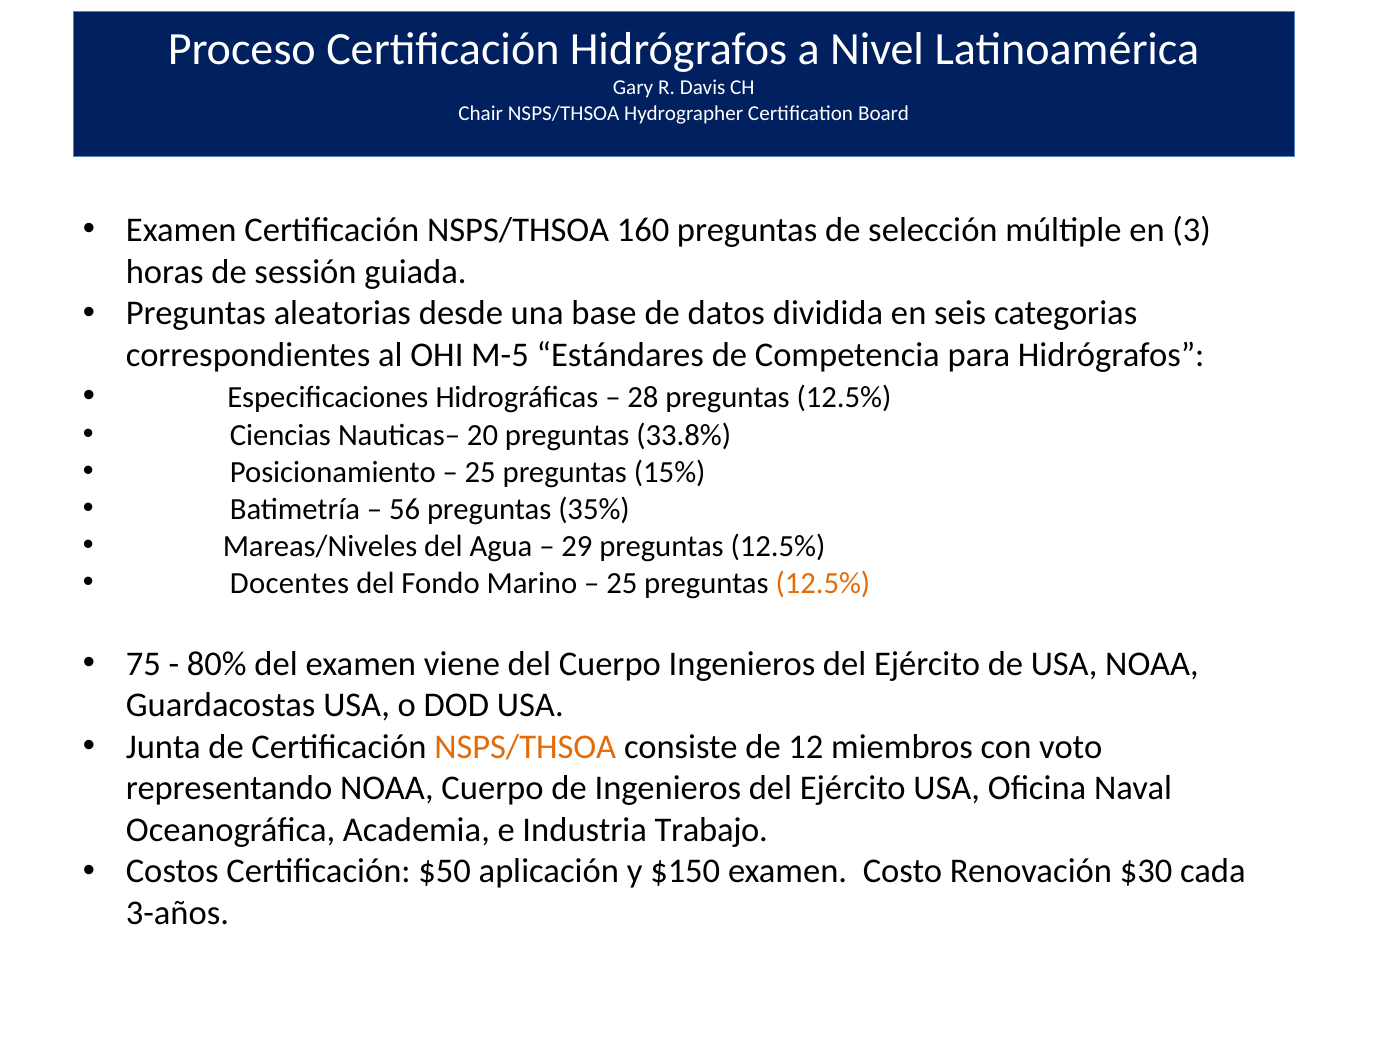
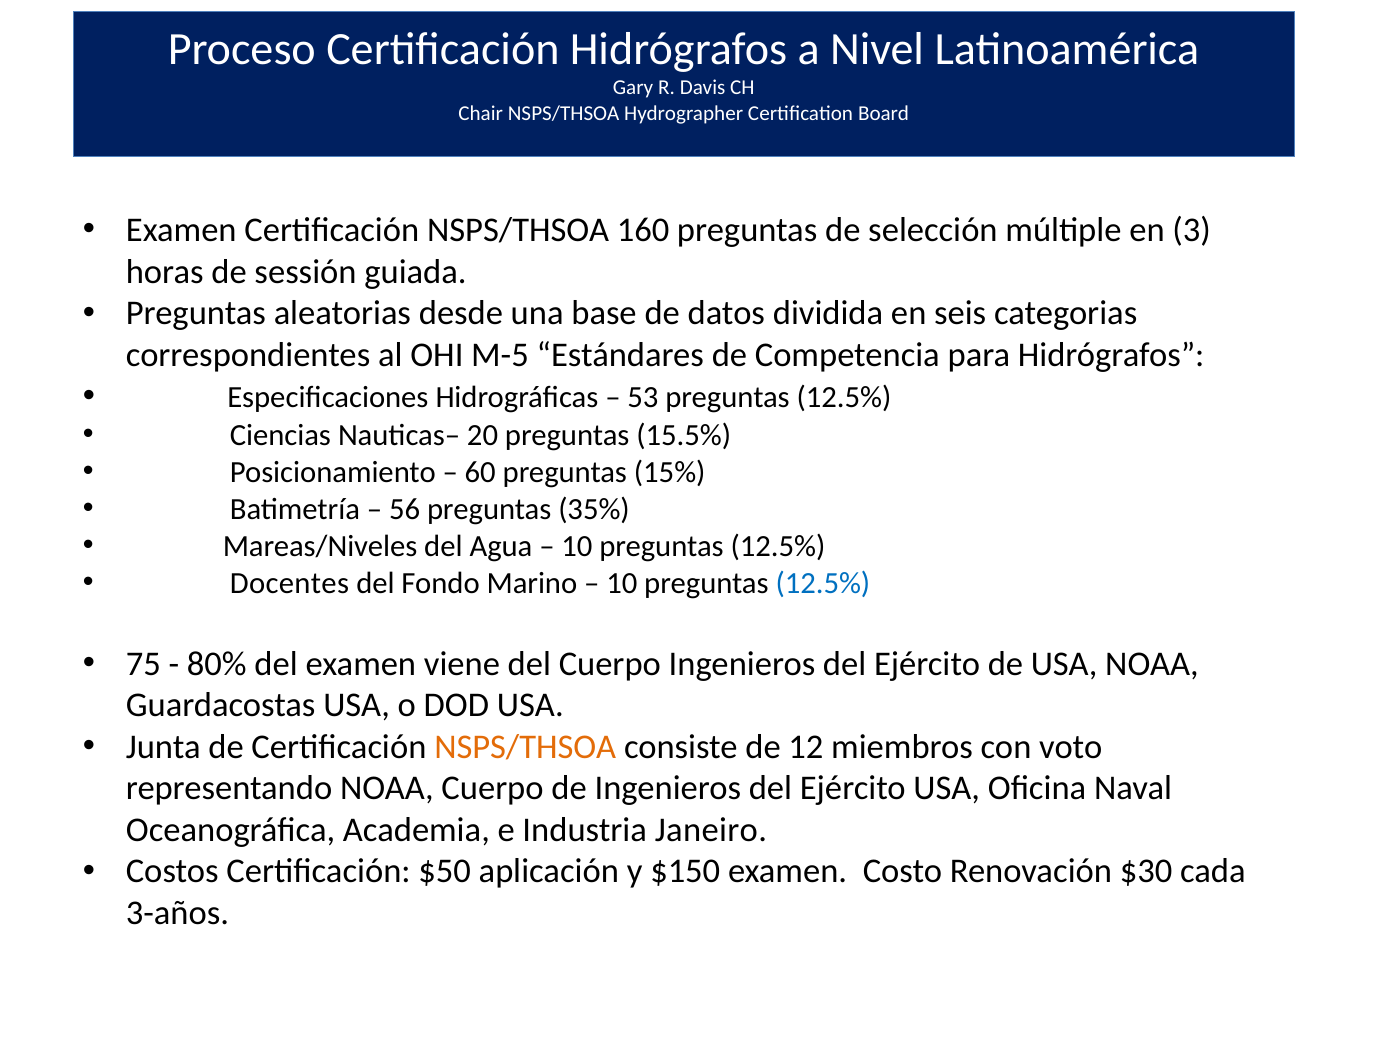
28: 28 -> 53
33.8%: 33.8% -> 15.5%
25 at (480, 472): 25 -> 60
29 at (577, 546): 29 -> 10
25 at (622, 583): 25 -> 10
12.5% at (823, 583) colour: orange -> blue
Trabajo: Trabajo -> Janeiro
